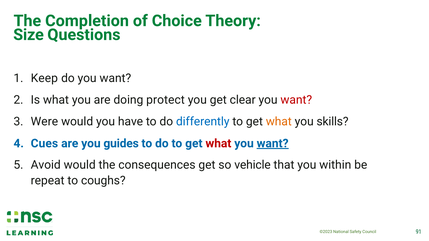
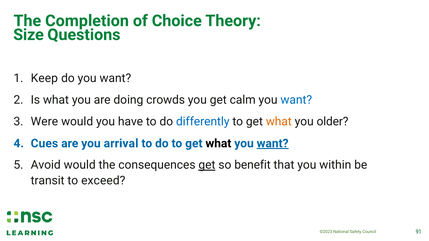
protect: protect -> crowds
clear: clear -> calm
want at (296, 100) colour: red -> blue
skills: skills -> older
guides: guides -> arrival
what at (218, 144) colour: red -> black
get at (207, 165) underline: none -> present
vehicle: vehicle -> benefit
repeat: repeat -> transit
coughs: coughs -> exceed
